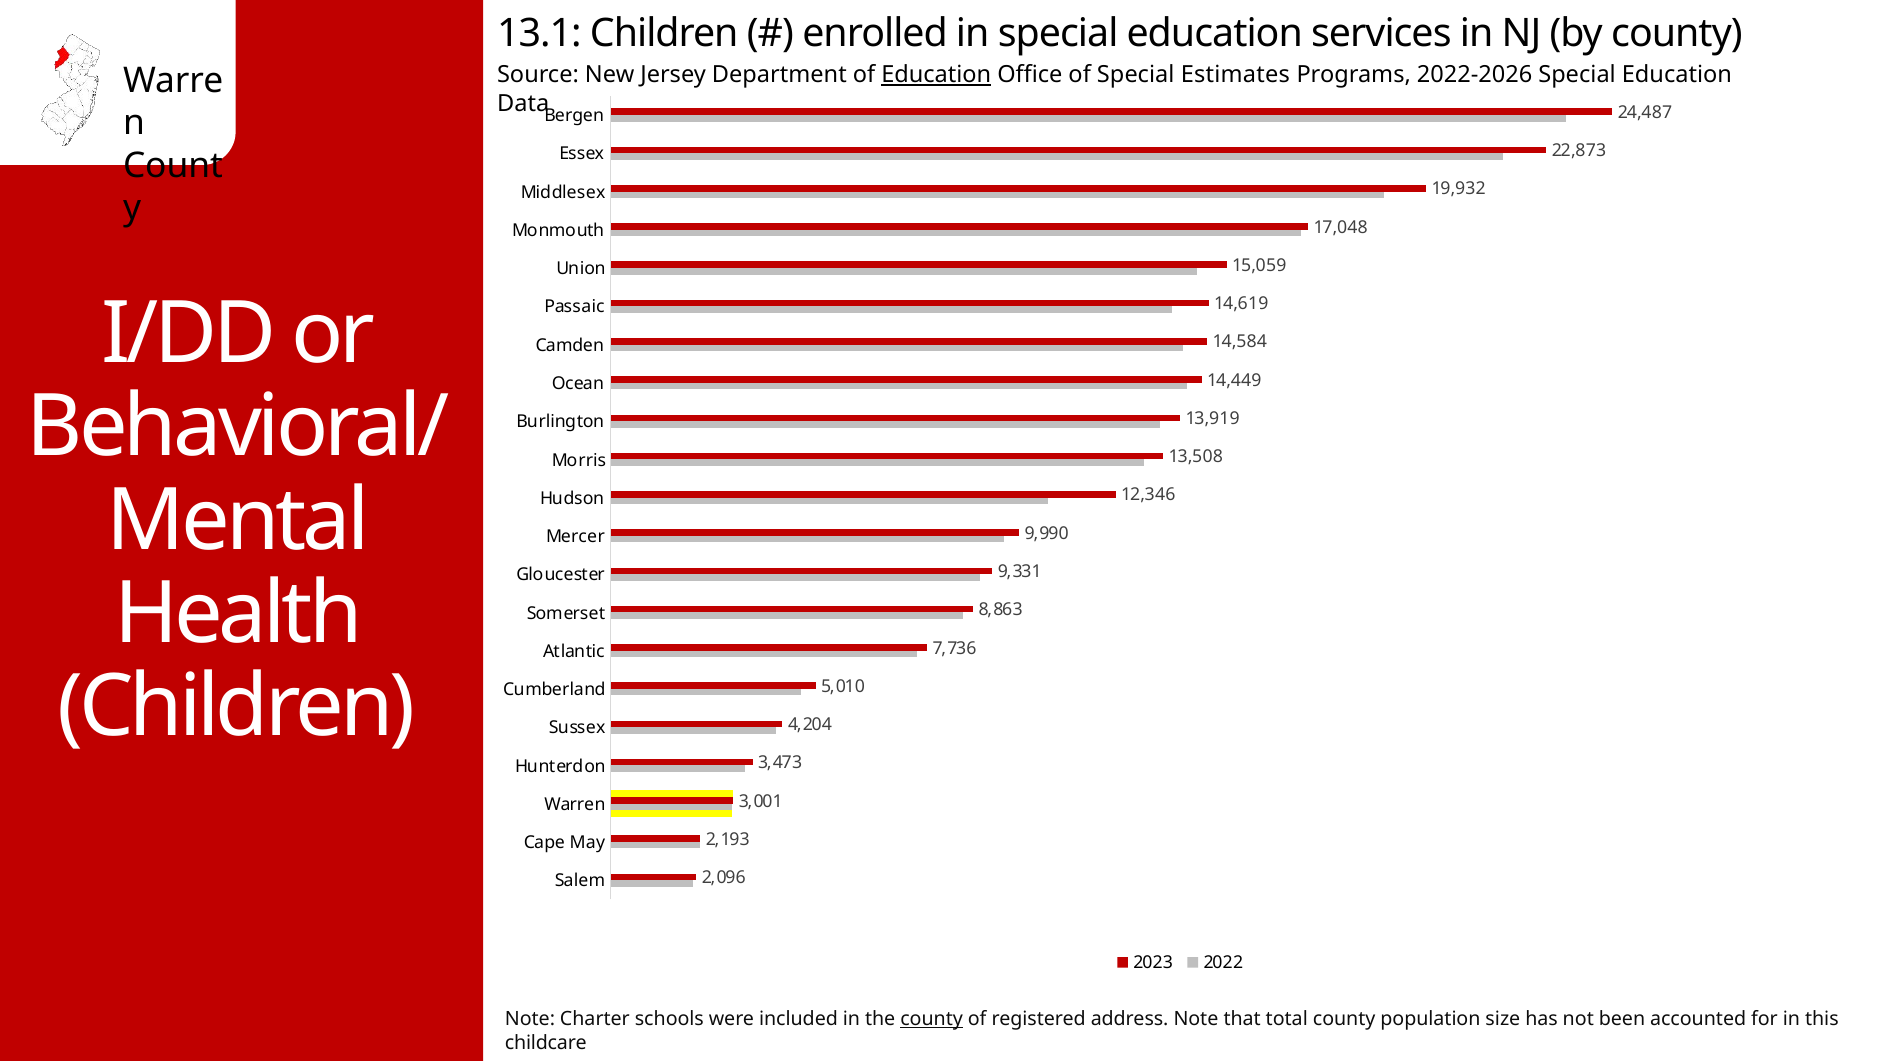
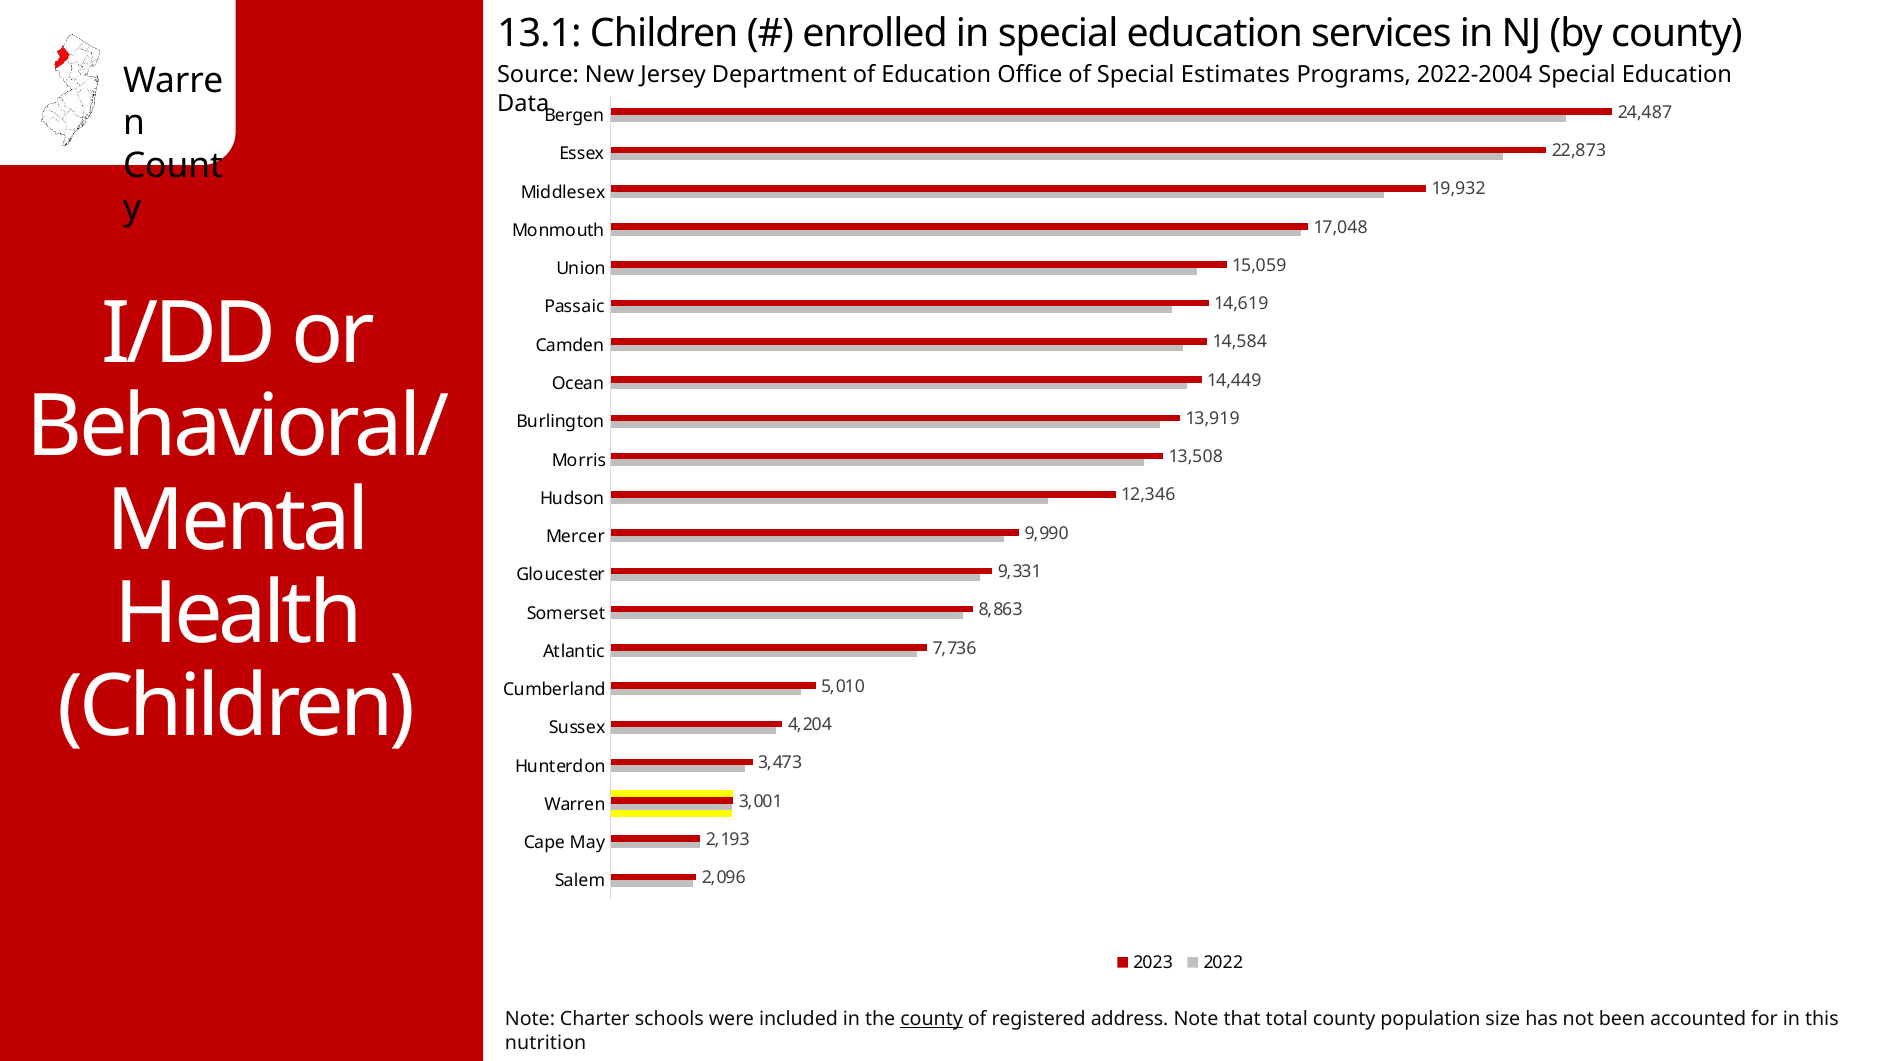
Education at (936, 75) underline: present -> none
2022-2026: 2022-2026 -> 2022-2004
childcare: childcare -> nutrition
